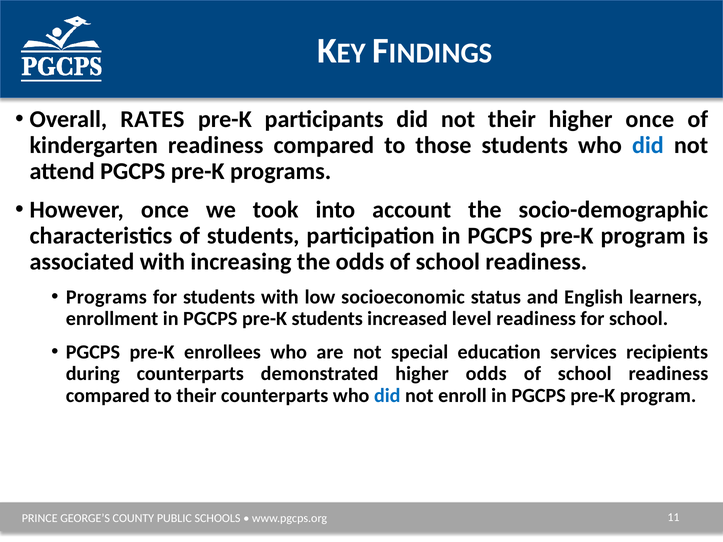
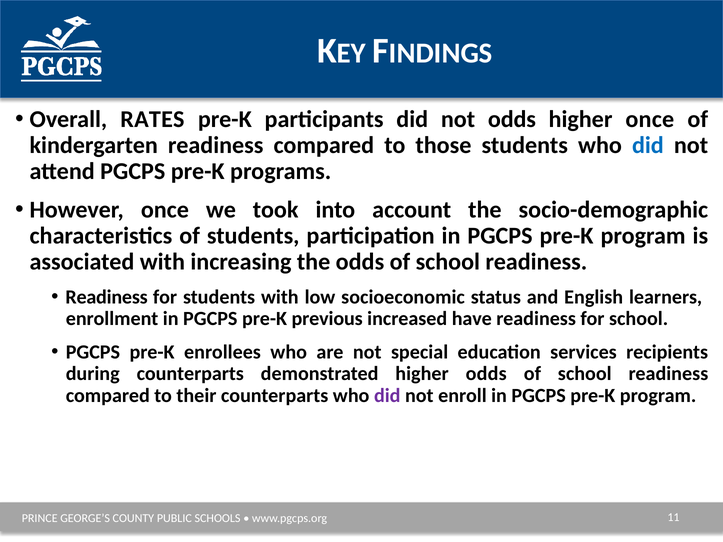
not their: their -> odds
Programs at (106, 297): Programs -> Readiness
pre-K students: students -> previous
level: level -> have
did at (387, 396) colour: blue -> purple
